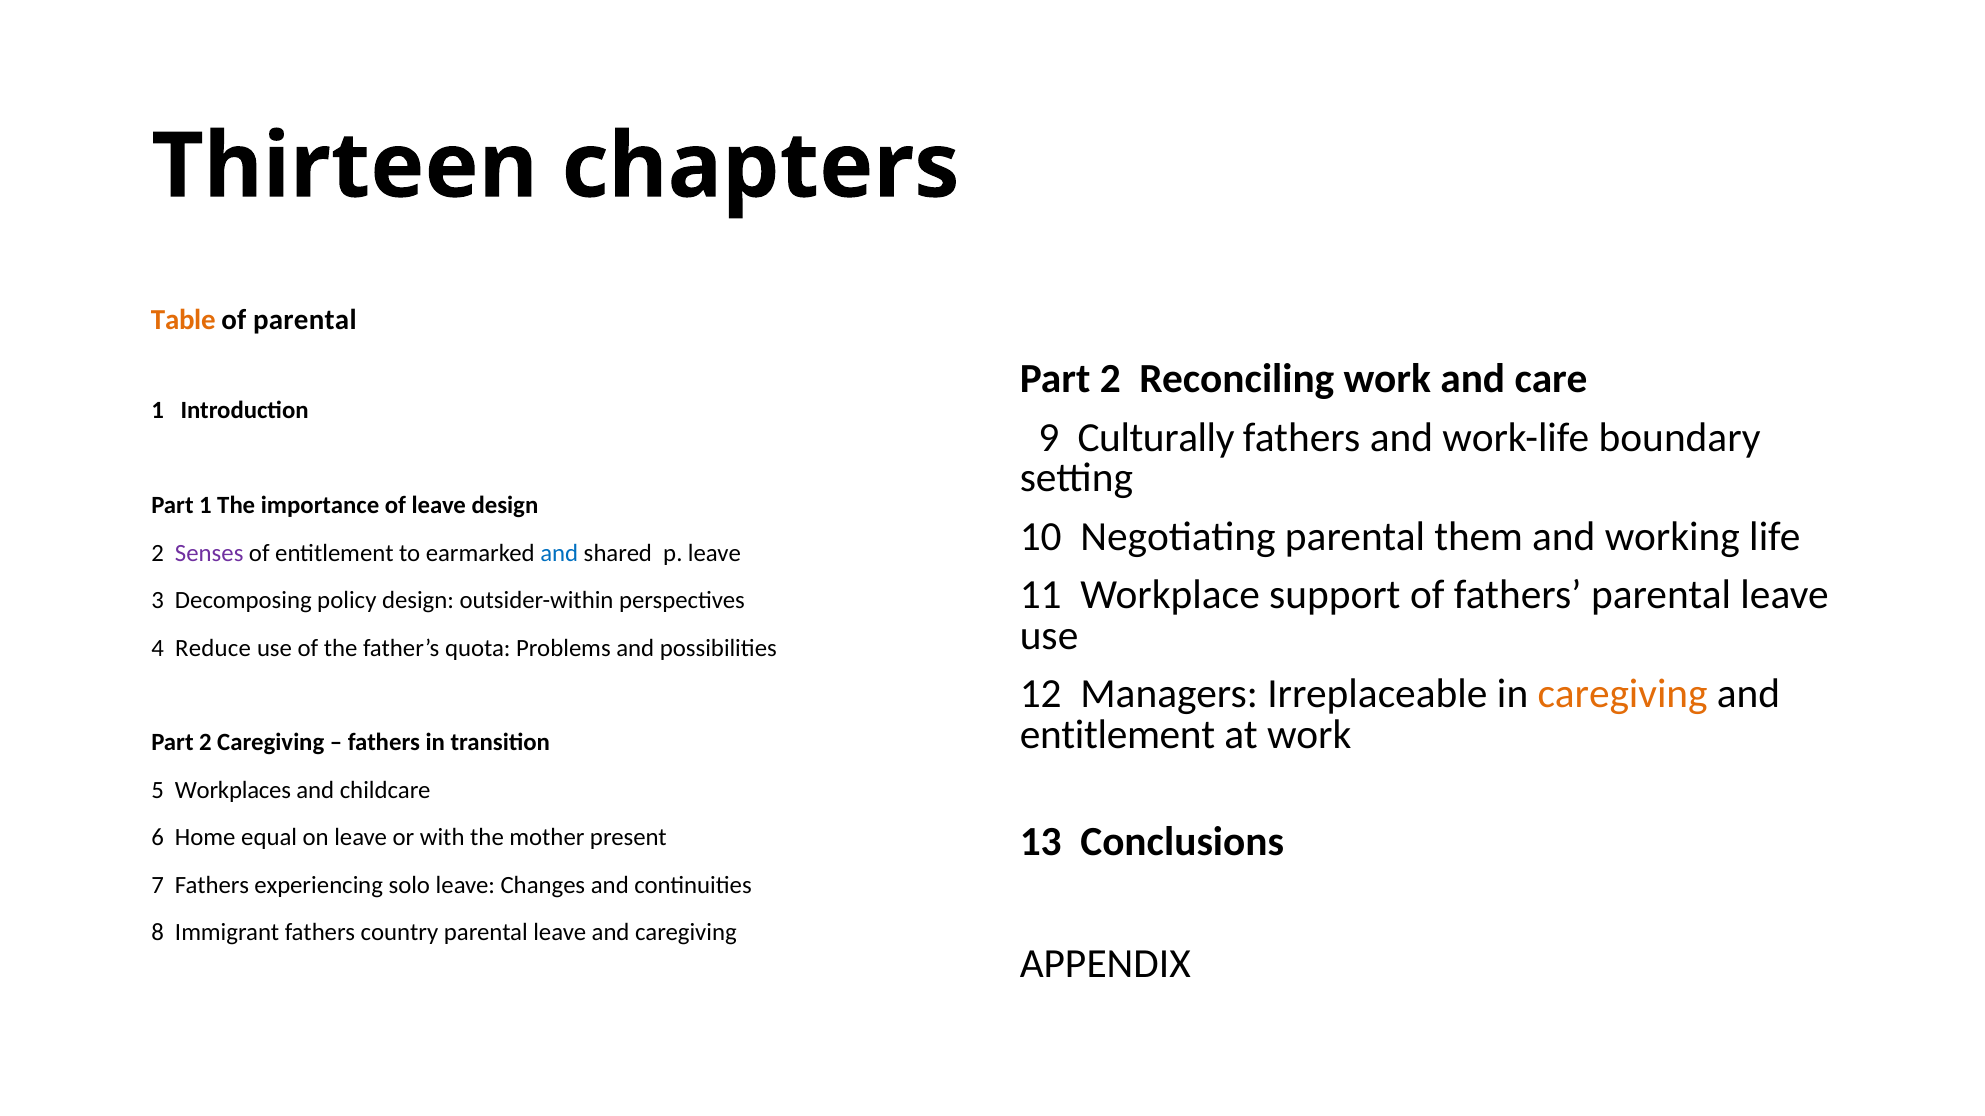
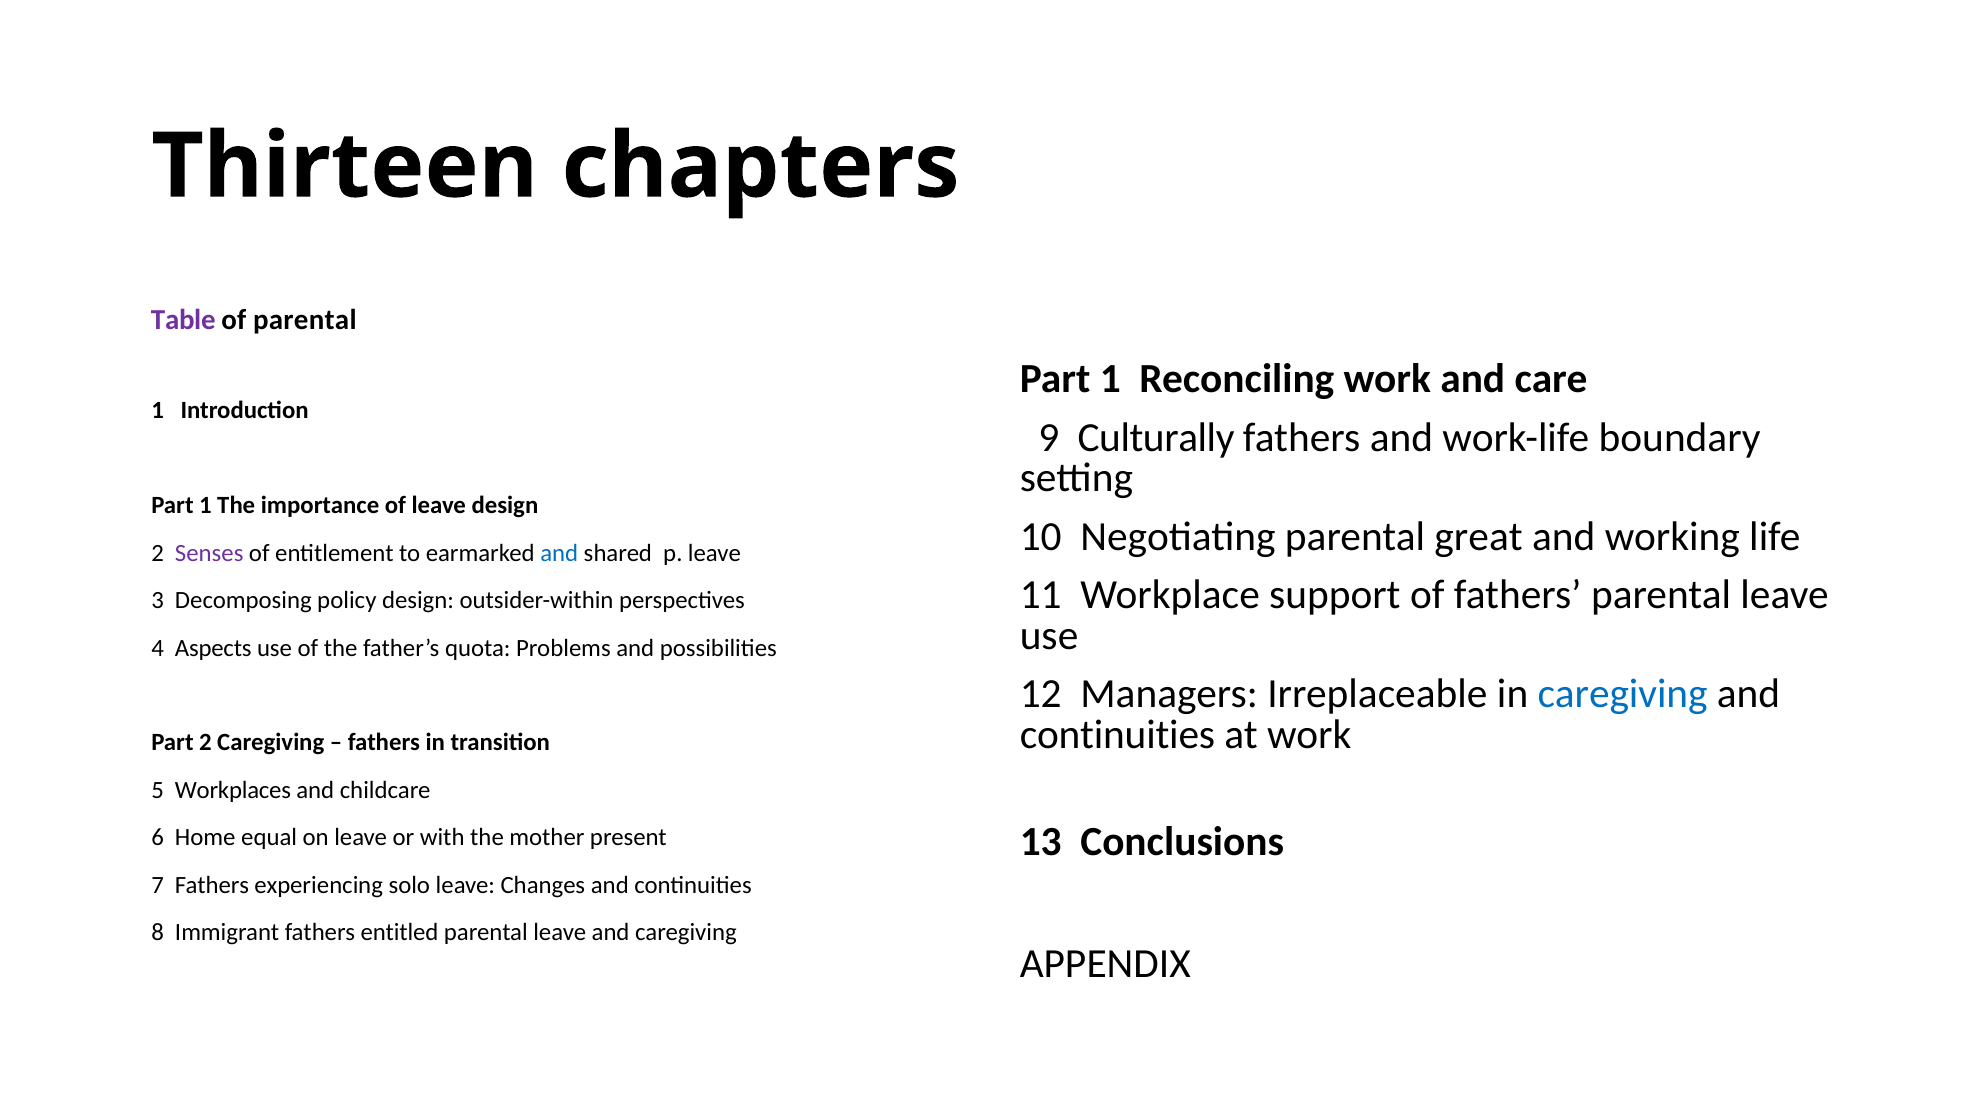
Table colour: orange -> purple
2 at (1110, 379): 2 -> 1
them: them -> great
Reduce: Reduce -> Aspects
caregiving at (1623, 695) colour: orange -> blue
entitlement at (1117, 735): entitlement -> continuities
country: country -> entitled
